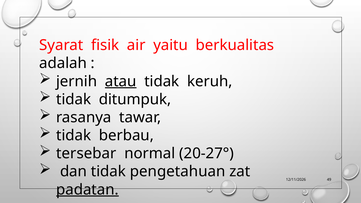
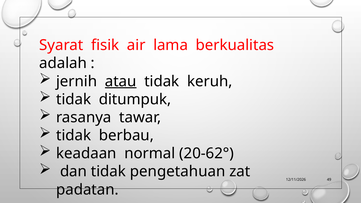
yaitu: yaitu -> lama
tersebar: tersebar -> keadaan
20-27°: 20-27° -> 20-62°
padatan underline: present -> none
